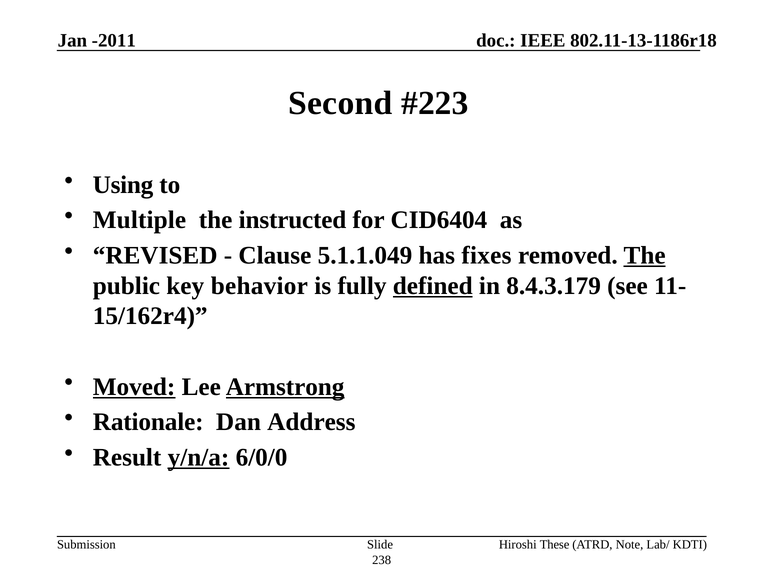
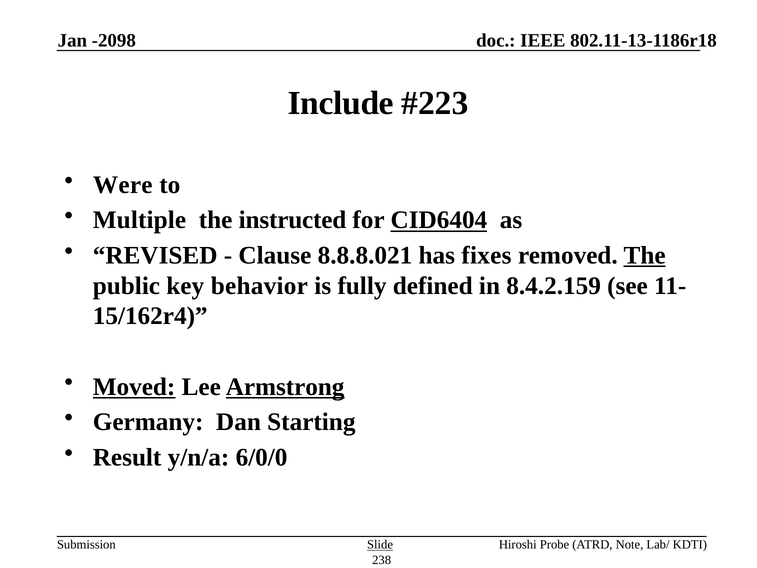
-2011: -2011 -> -2098
Second: Second -> Include
Using: Using -> Were
CID6404 underline: none -> present
5.1.1.049: 5.1.1.049 -> 8.8.8.021
defined underline: present -> none
8.4.3.179: 8.4.3.179 -> 8.4.2.159
Rationale: Rationale -> Germany
Address: Address -> Starting
y/n/a underline: present -> none
Slide underline: none -> present
These: These -> Probe
